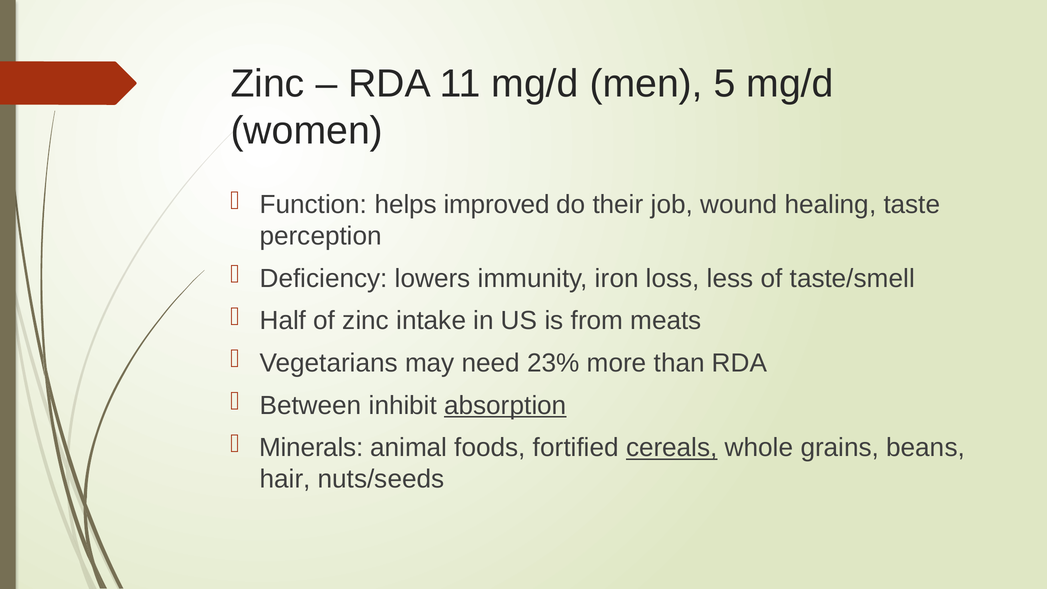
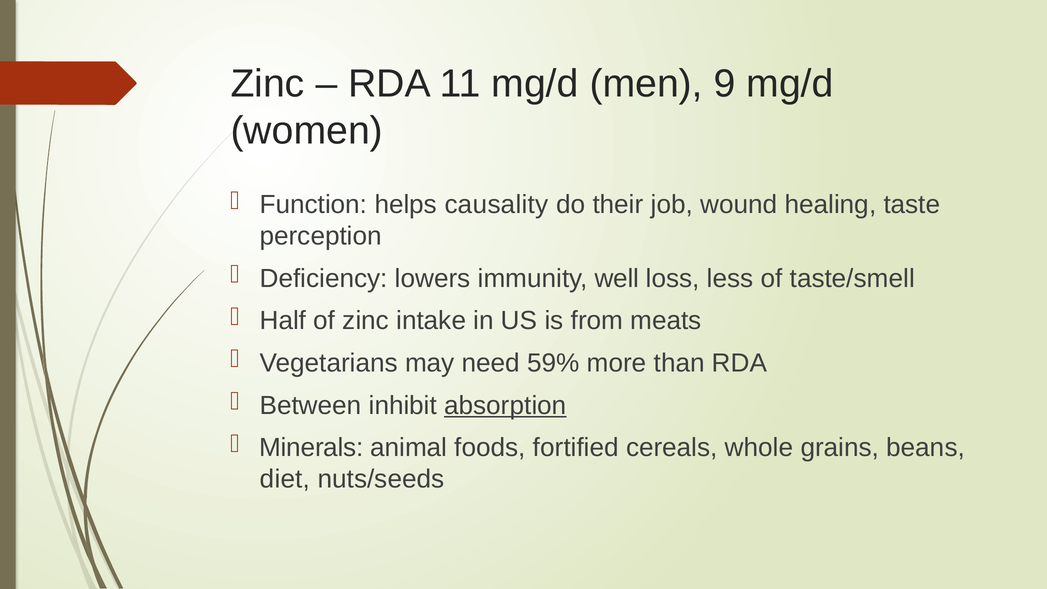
5: 5 -> 9
improved: improved -> causality
iron: iron -> well
23%: 23% -> 59%
cereals underline: present -> none
hair: hair -> diet
